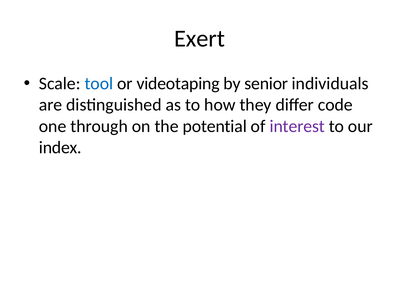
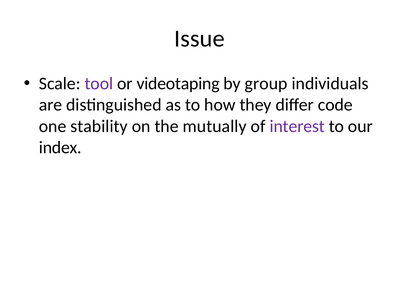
Exert: Exert -> Issue
tool colour: blue -> purple
senior: senior -> group
through: through -> stability
potential: potential -> mutually
